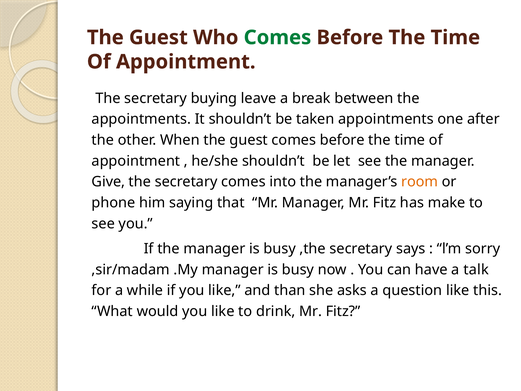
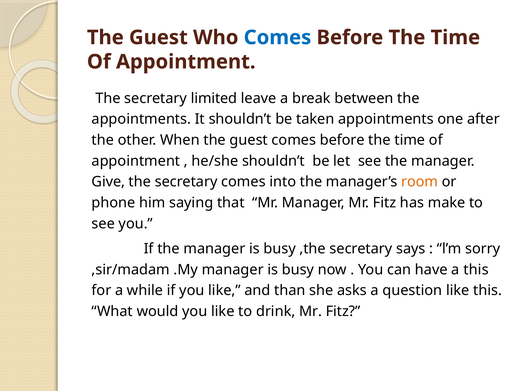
Comes at (277, 37) colour: green -> blue
buying: buying -> limited
a talk: talk -> this
